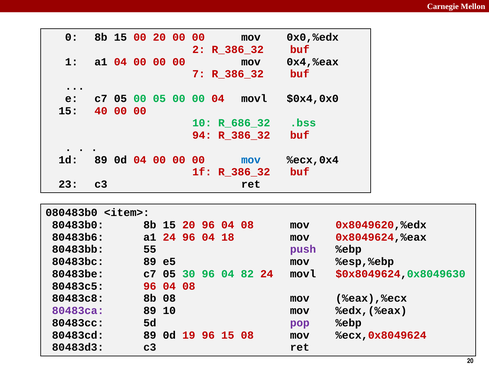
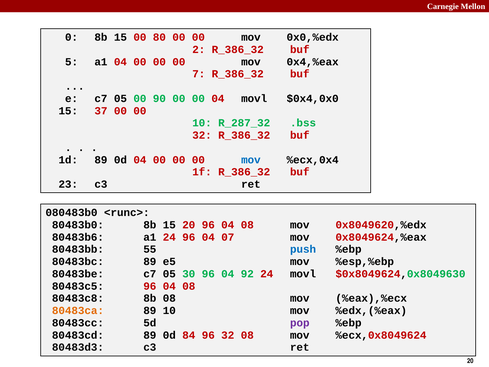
00 20: 20 -> 80
1: 1 -> 5
00 05: 05 -> 90
40: 40 -> 37
R_686_32: R_686_32 -> R_287_32
94 at (202, 135): 94 -> 32
<item>: <item> -> <runc>
18: 18 -> 07
push colour: purple -> blue
82: 82 -> 92
80483ca colour: purple -> orange
19: 19 -> 84
96 15: 15 -> 32
